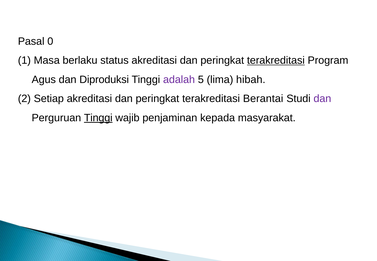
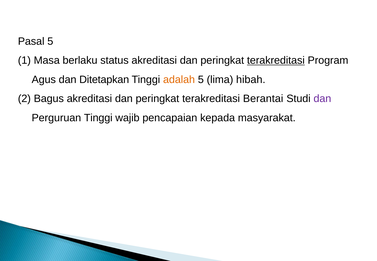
Pasal 0: 0 -> 5
Diproduksi: Diproduksi -> Ditetapkan
adalah colour: purple -> orange
Setiap: Setiap -> Bagus
Tinggi at (98, 118) underline: present -> none
penjaminan: penjaminan -> pencapaian
